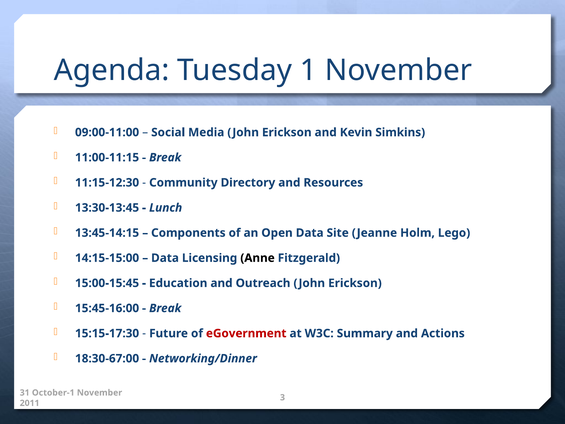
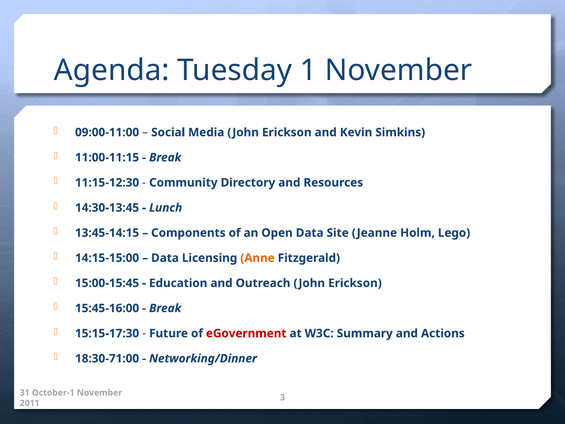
13:30-13:45: 13:30-13:45 -> 14:30-13:45
Anne colour: black -> orange
18:30-67:00: 18:30-67:00 -> 18:30-71:00
